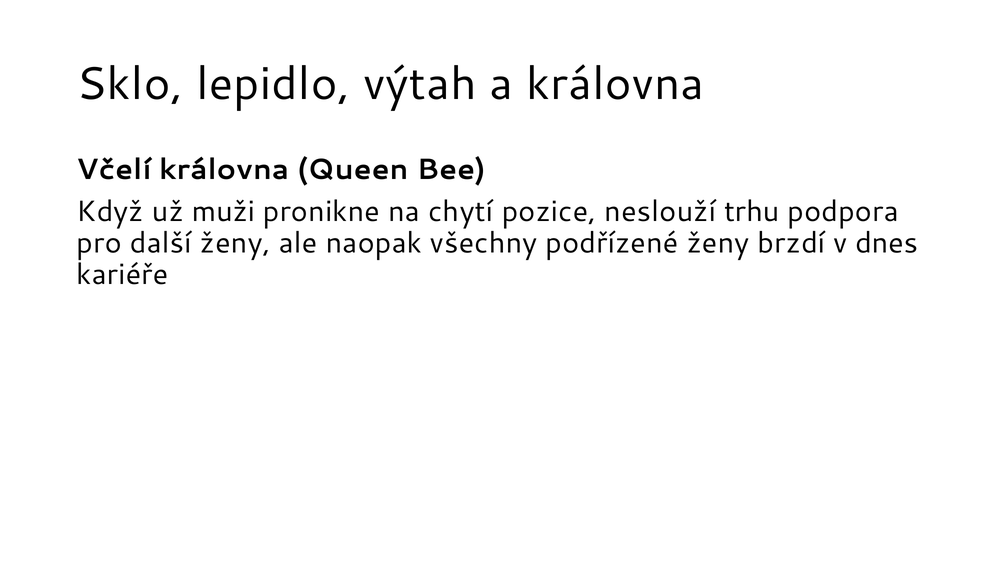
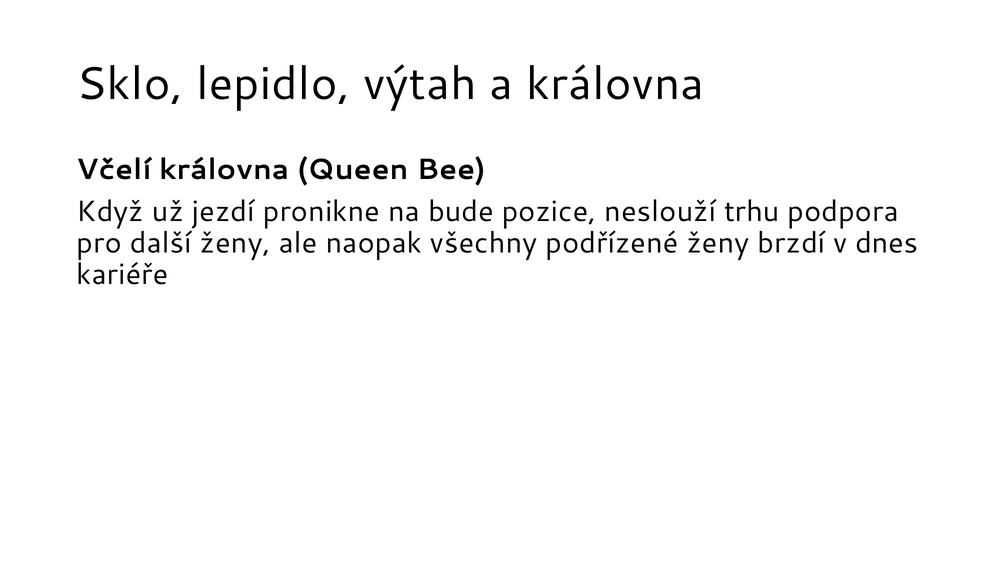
muži: muži -> jezdí
chytí: chytí -> bude
